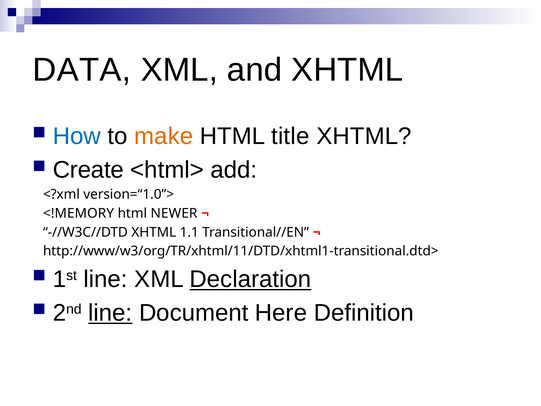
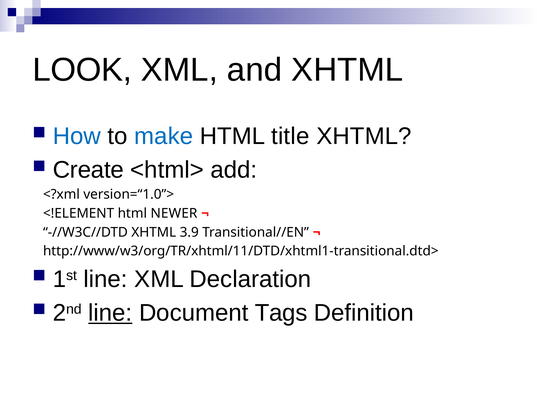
DATA: DATA -> LOOK
make colour: orange -> blue
<!MEMORY: <!MEMORY -> <!ELEMENT
1.1: 1.1 -> 3.9
Declaration underline: present -> none
Here: Here -> Tags
